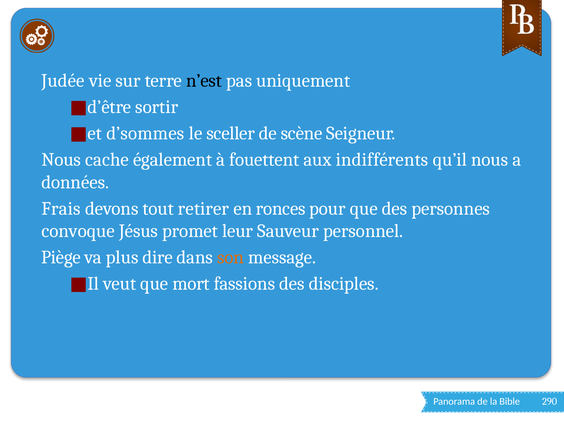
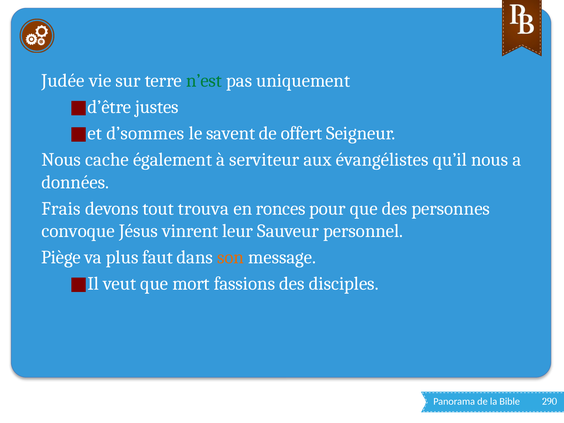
n’est colour: black -> green
sortir: sortir -> justes
sceller: sceller -> savent
scène: scène -> offert
fouettent: fouettent -> serviteur
indifférents: indifférents -> évangélistes
retirer: retirer -> trouva
promet: promet -> vinrent
dire: dire -> faut
